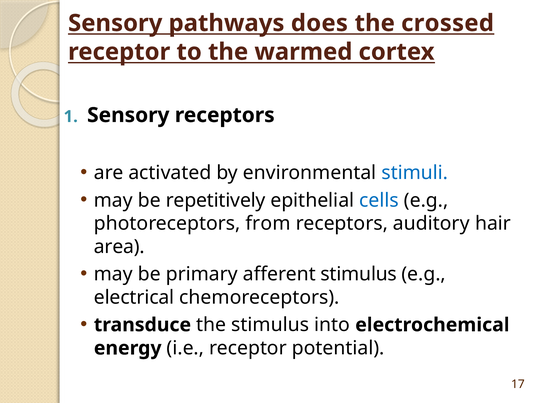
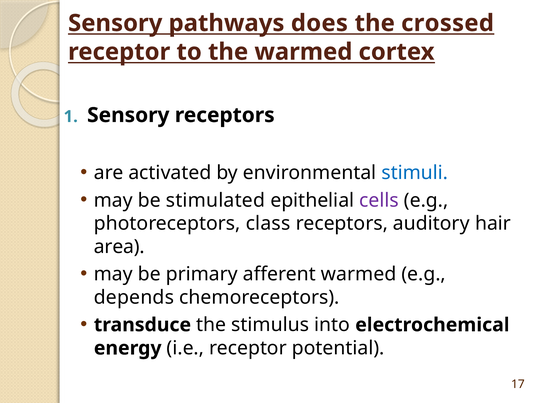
repetitively: repetitively -> stimulated
cells colour: blue -> purple
from: from -> class
afferent stimulus: stimulus -> warmed
electrical: electrical -> depends
